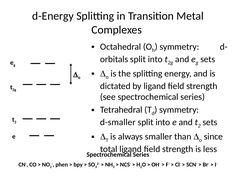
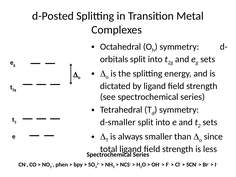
d-Energy: d-Energy -> d-Posted
